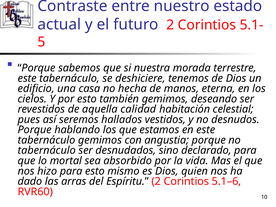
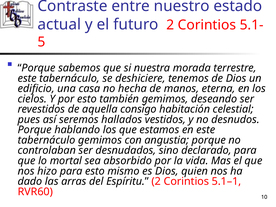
calidad: calidad -> consigo
tabernáculo at (47, 150): tabernáculo -> controlaban
5.1–6: 5.1–6 -> 5.1–1
